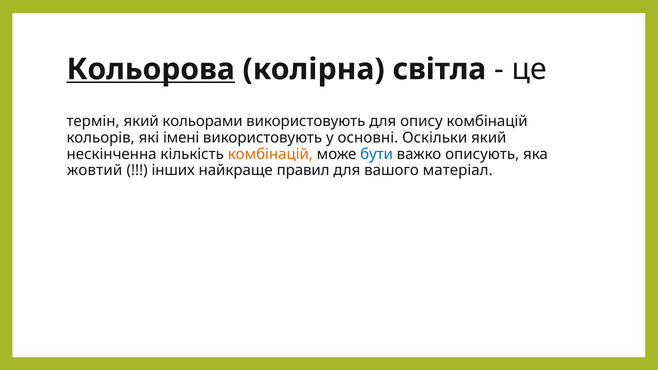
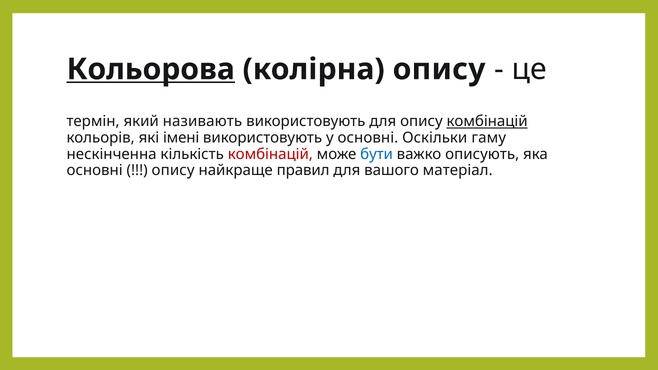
колірна світла: світла -> опису
кольорами: кольорами -> називають
комбінацій at (487, 122) underline: none -> present
Оскільки який: який -> гаму
комбінацій at (270, 154) colour: orange -> red
жовтий at (95, 170): жовтий -> основні
інших at (173, 170): інших -> опису
